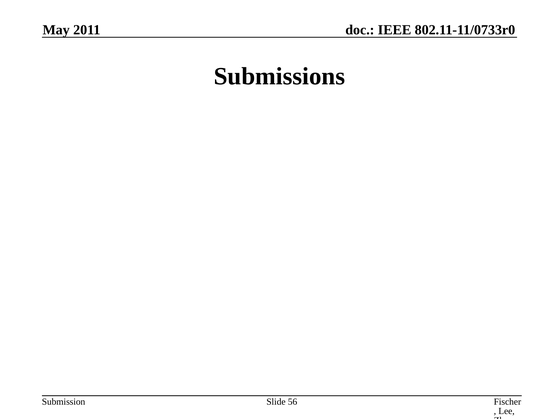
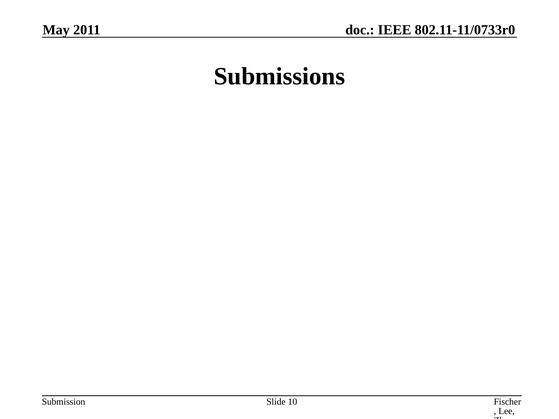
56: 56 -> 10
